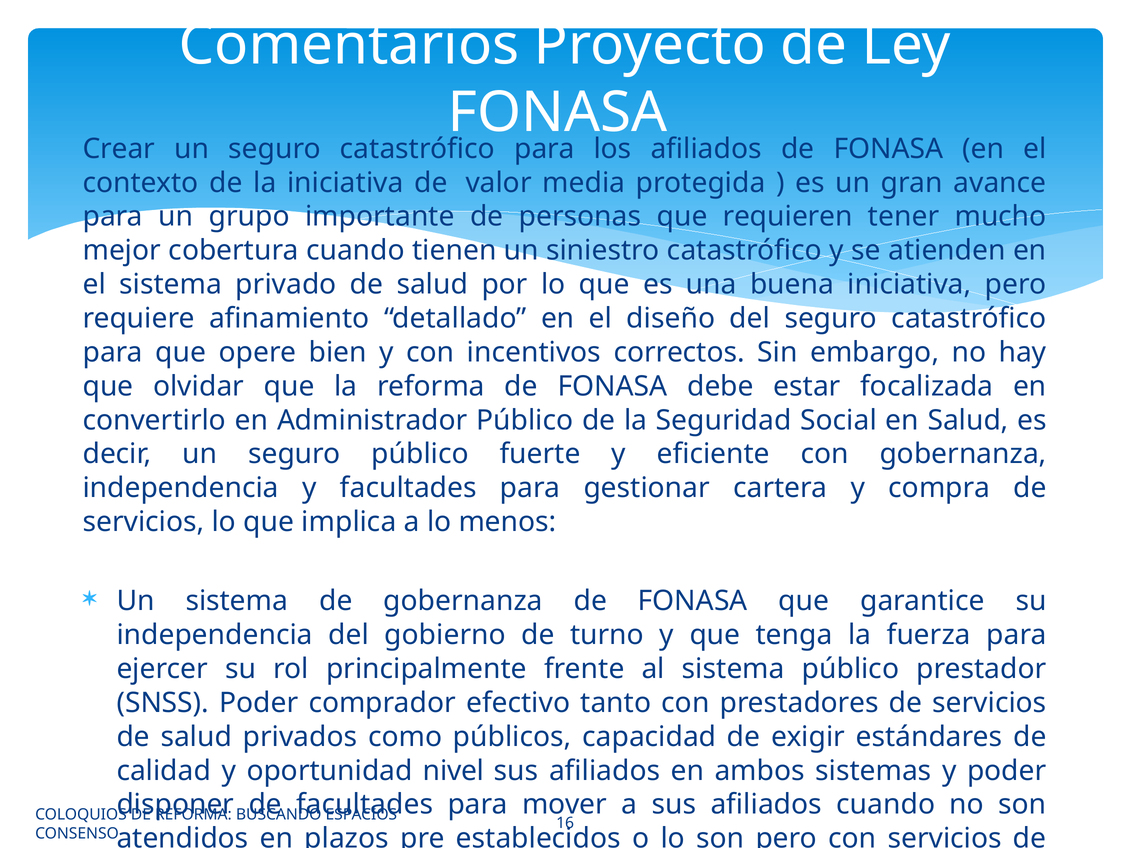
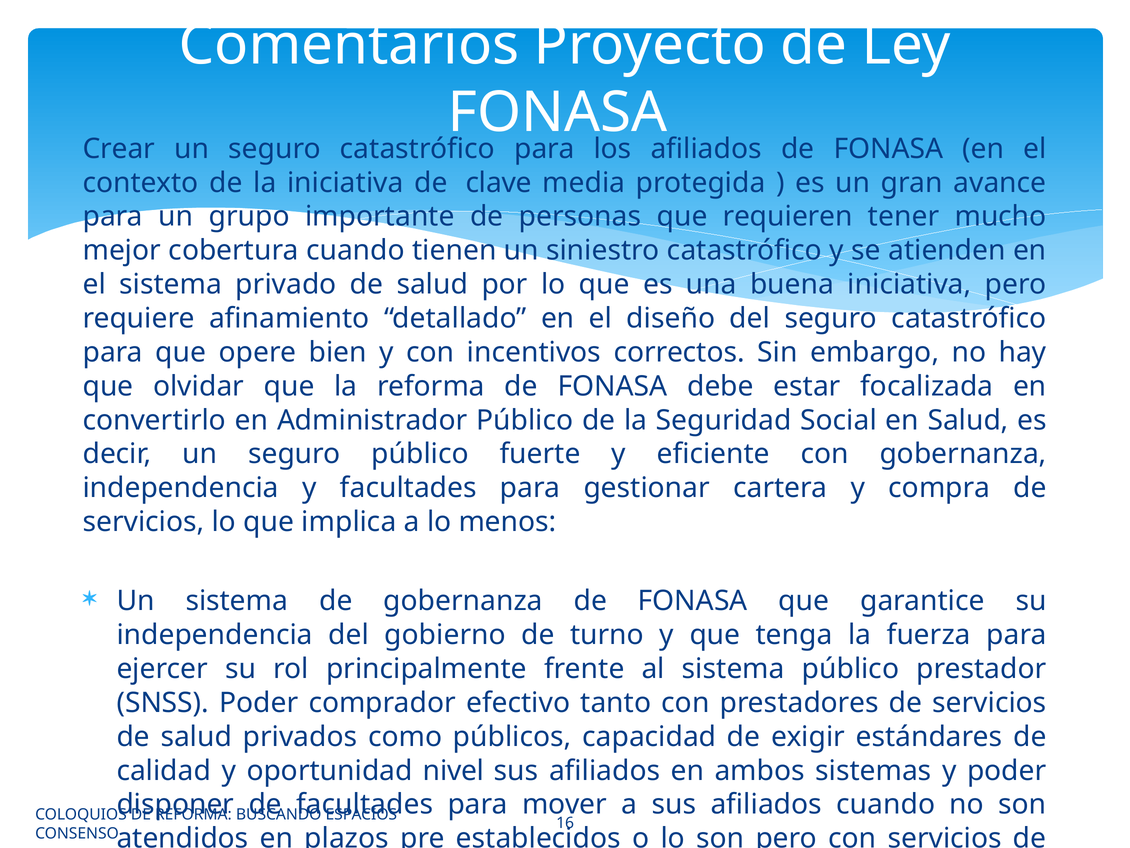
valor: valor -> clave
